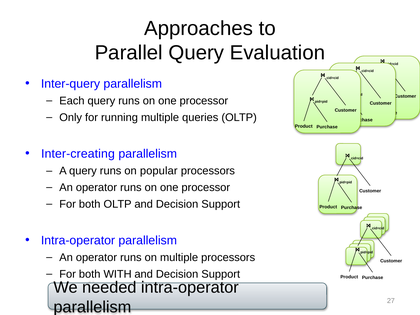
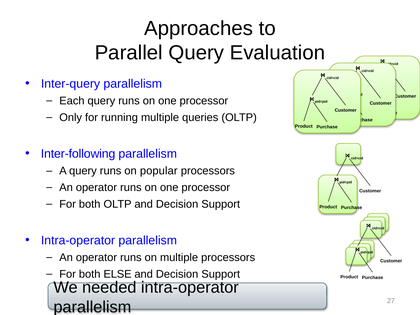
Inter-creating: Inter-creating -> Inter-following
WITH: WITH -> ELSE
